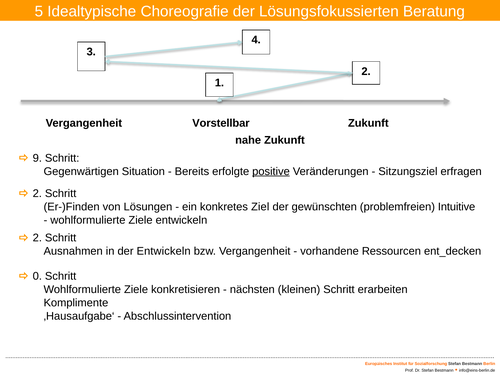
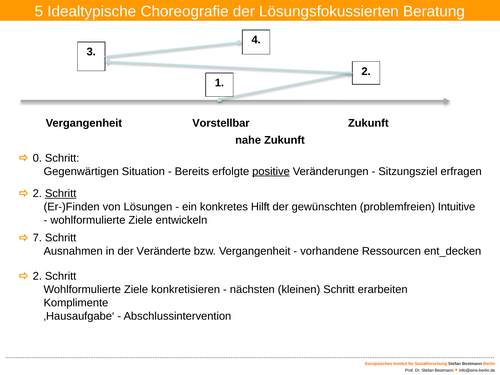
9: 9 -> 0
Schritt at (61, 193) underline: none -> present
Ziel: Ziel -> Hilft
2 at (37, 238): 2 -> 7
der Entwickeln: Entwickeln -> Veränderte
0 at (37, 276): 0 -> 2
